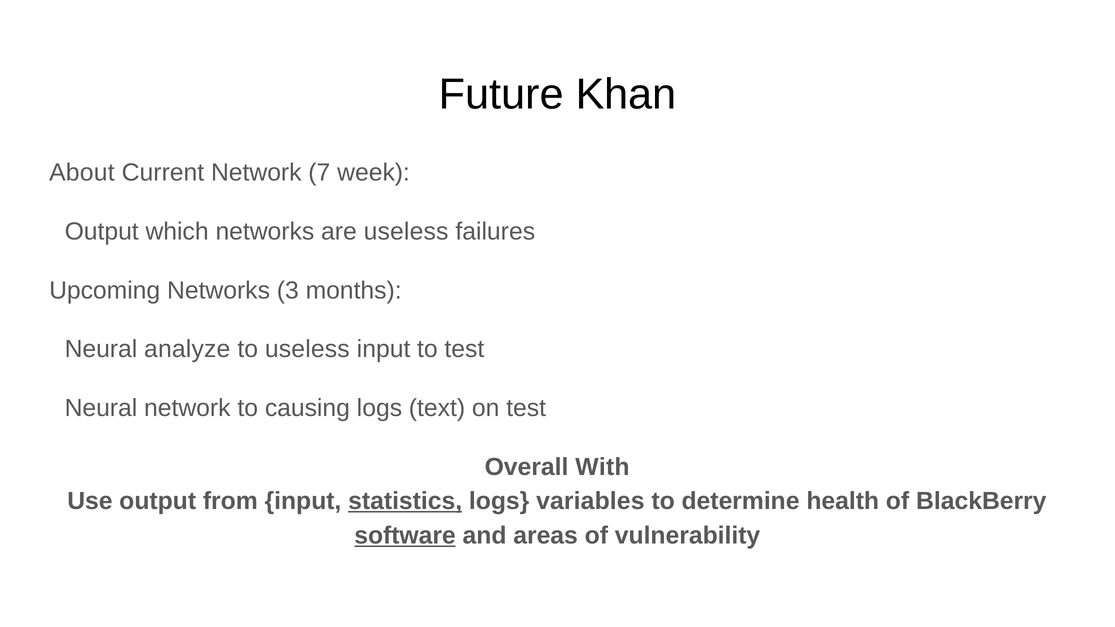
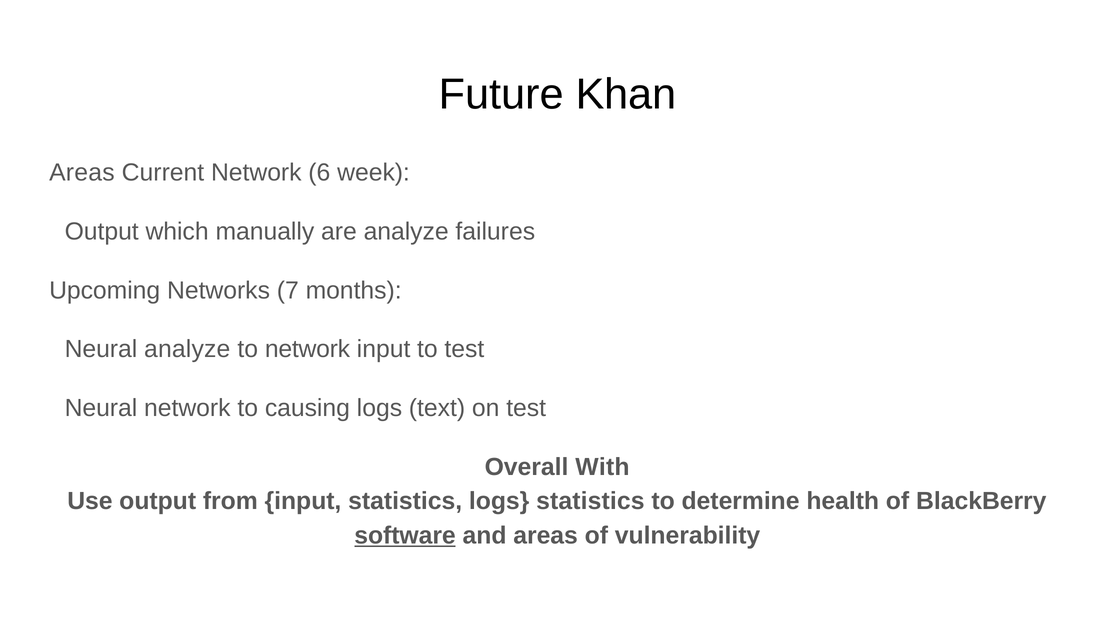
About at (82, 173): About -> Areas
7: 7 -> 6
which networks: networks -> manually
are useless: useless -> analyze
3: 3 -> 7
to useless: useless -> network
statistics at (405, 501) underline: present -> none
logs variables: variables -> statistics
